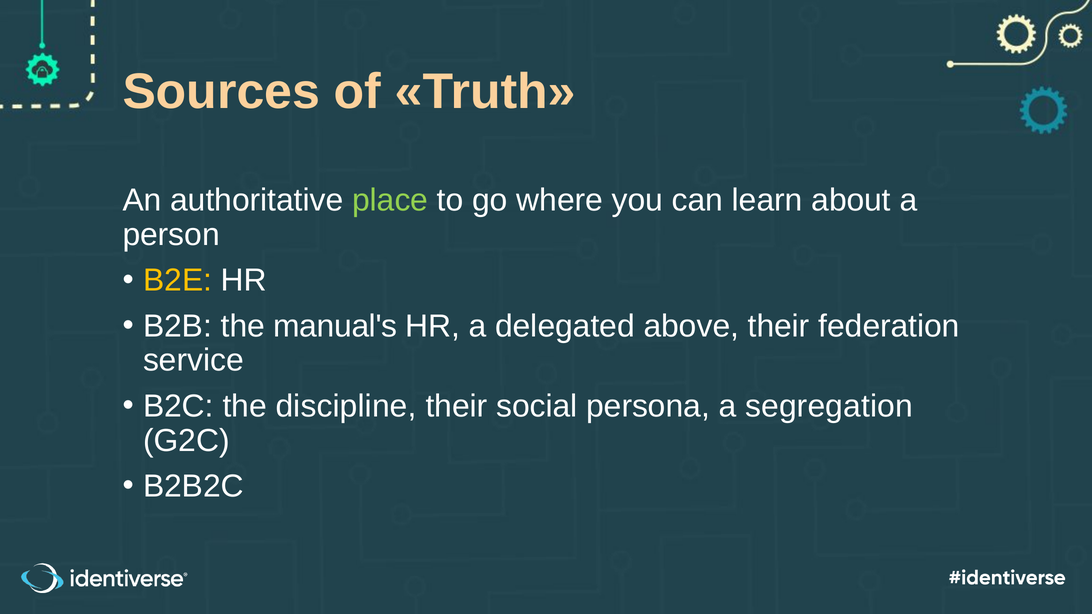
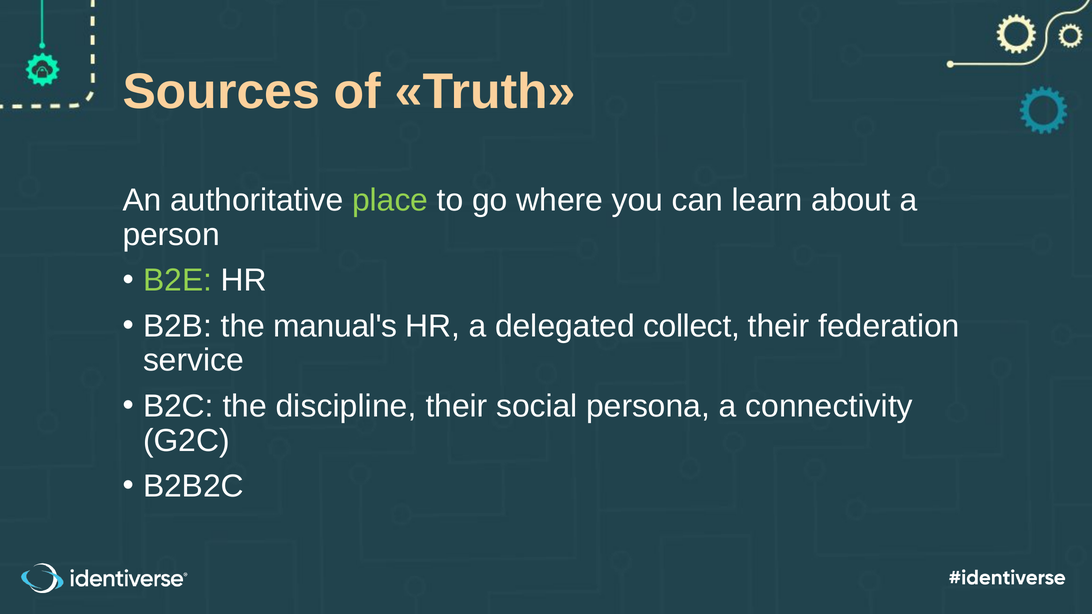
B2E colour: yellow -> light green
above: above -> collect
segregation: segregation -> connectivity
